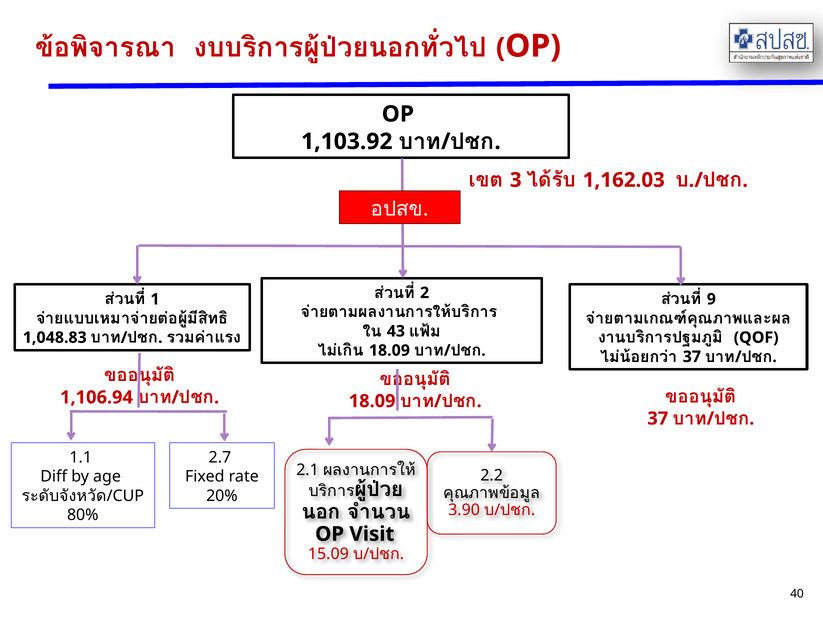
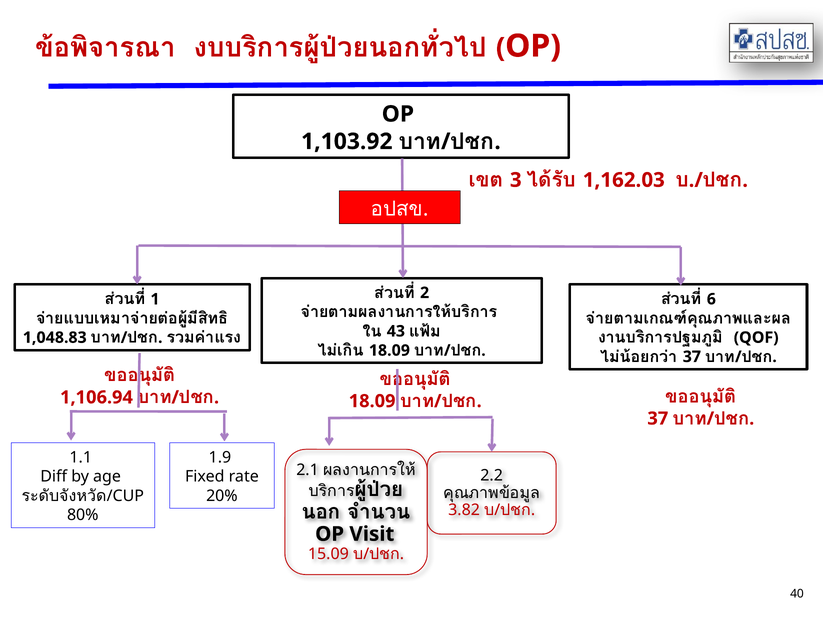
9: 9 -> 6
2.7: 2.7 -> 1.9
3.90: 3.90 -> 3.82
